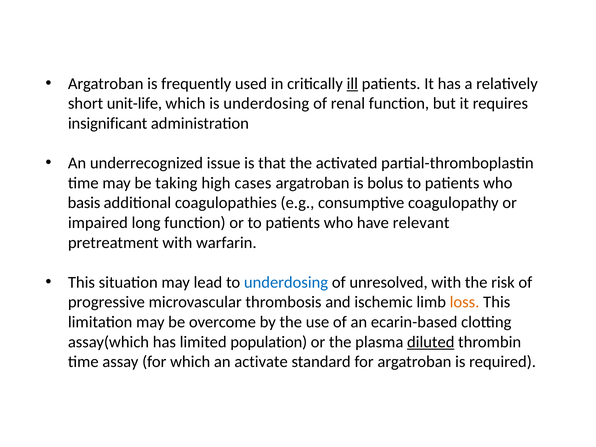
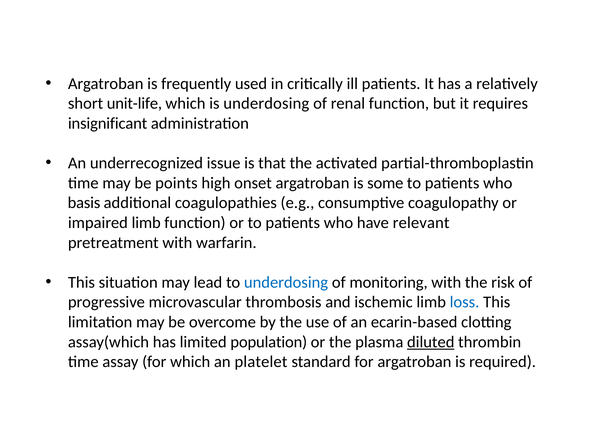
ill underline: present -> none
taking: taking -> points
cases: cases -> onset
bolus: bolus -> some
impaired long: long -> limb
unresolved: unresolved -> monitoring
loss colour: orange -> blue
activate: activate -> platelet
